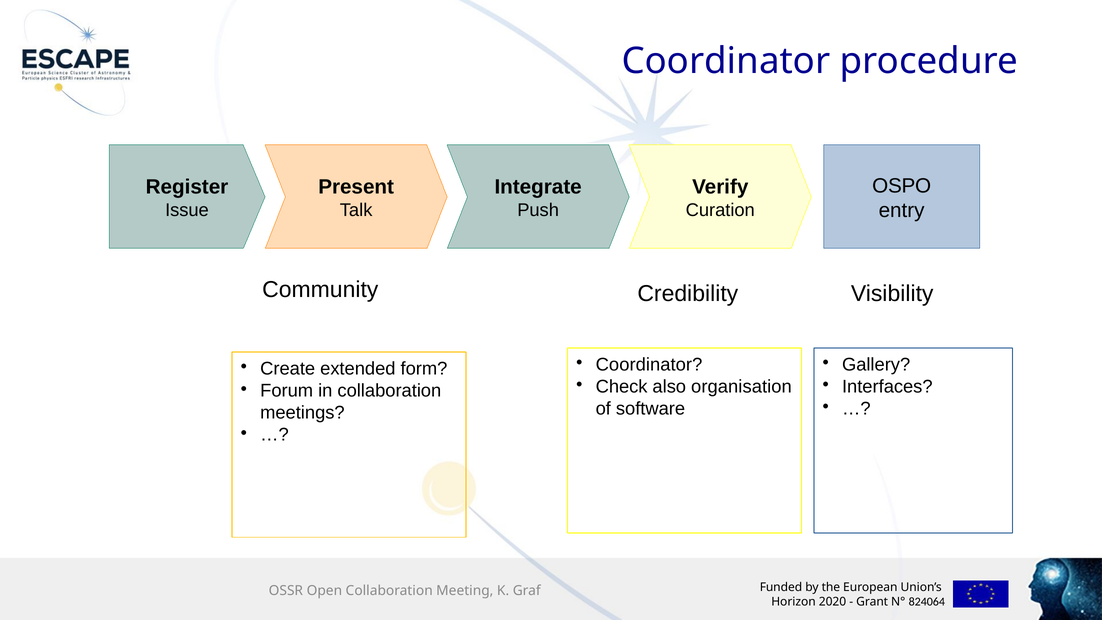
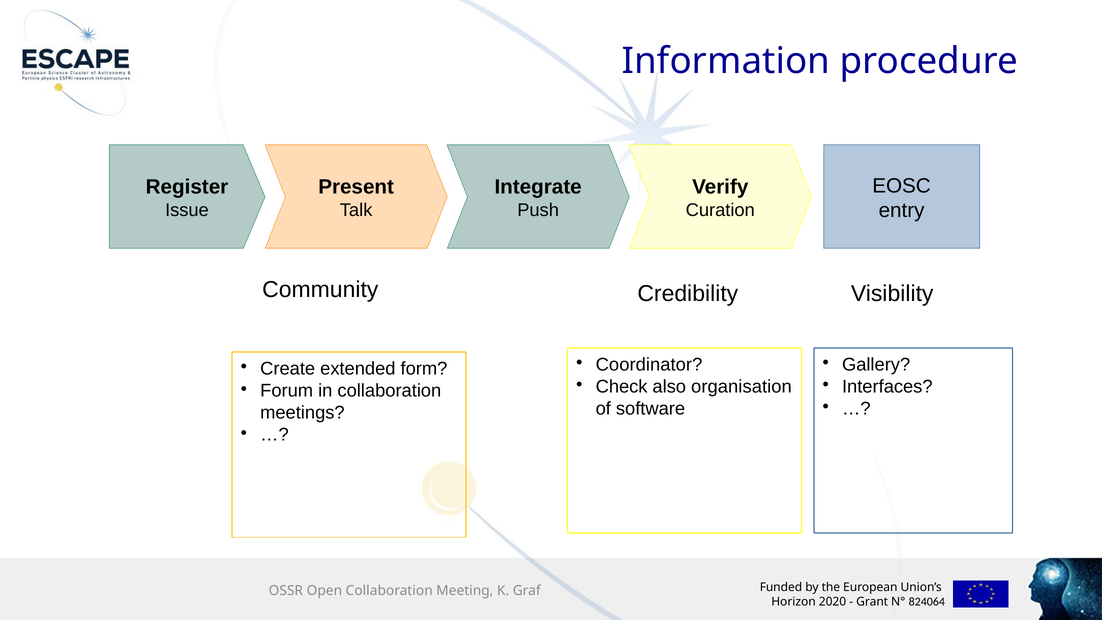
Coordinator at (726, 61): Coordinator -> Information
OSPO: OSPO -> EOSC
